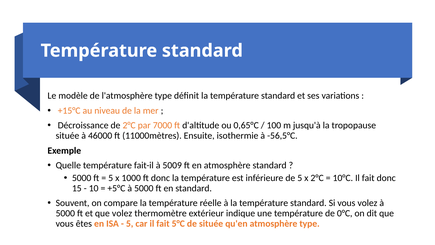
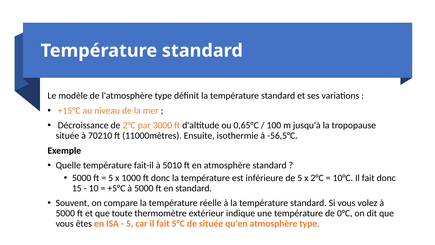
7000: 7000 -> 3000
46000: 46000 -> 70210
5009: 5009 -> 5010
que volez: volez -> toute
